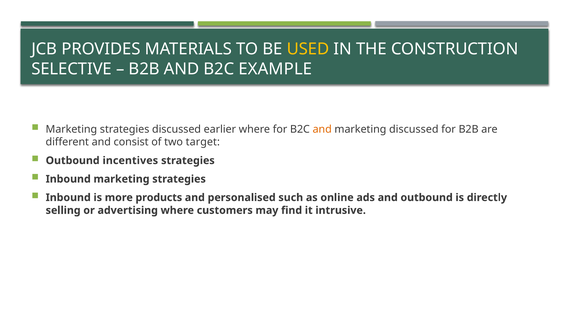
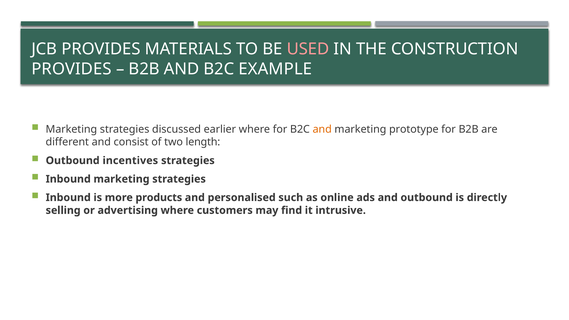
USED colour: yellow -> pink
SELECTIVE at (72, 69): SELECTIVE -> PROVIDES
marketing discussed: discussed -> prototype
target: target -> length
